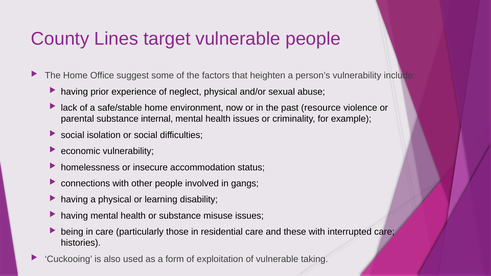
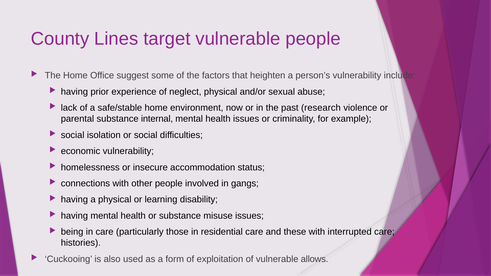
resource: resource -> research
taking: taking -> allows
